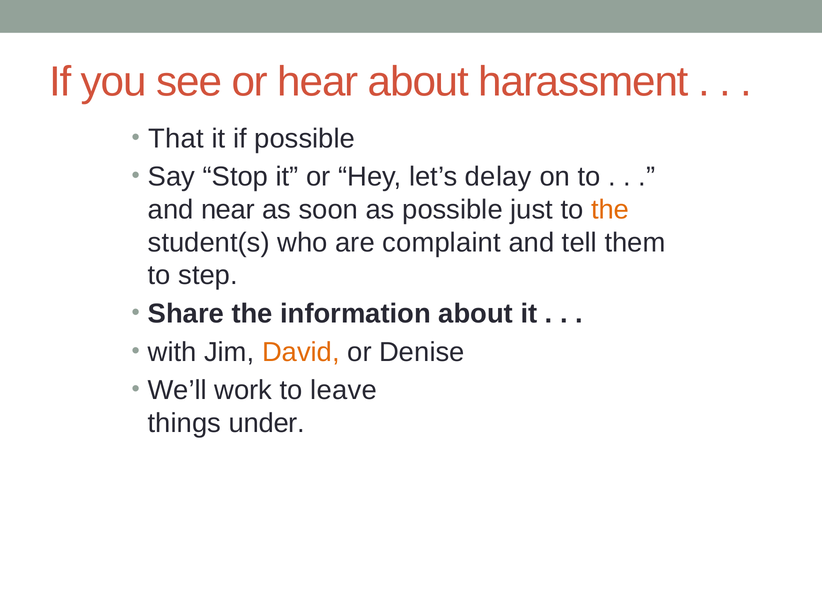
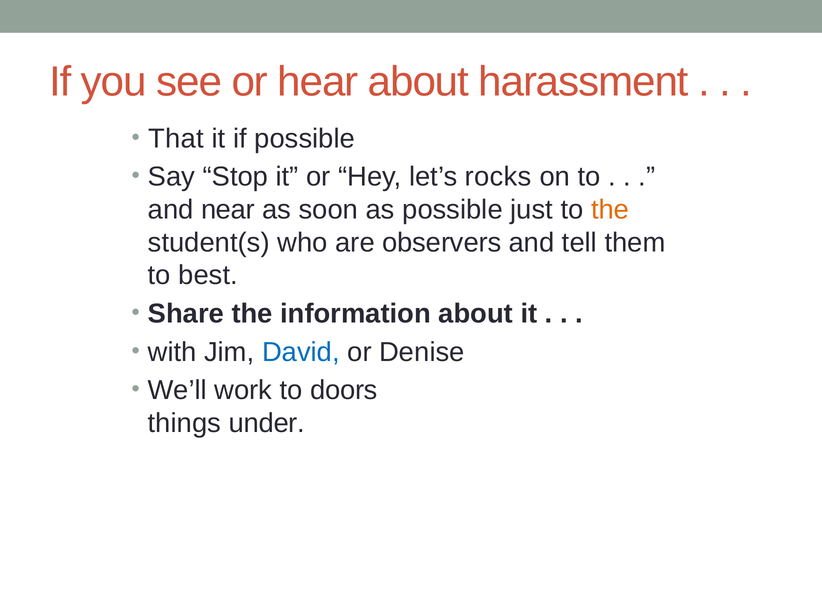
delay: delay -> rocks
complaint: complaint -> observers
step: step -> best
David colour: orange -> blue
leave: leave -> doors
